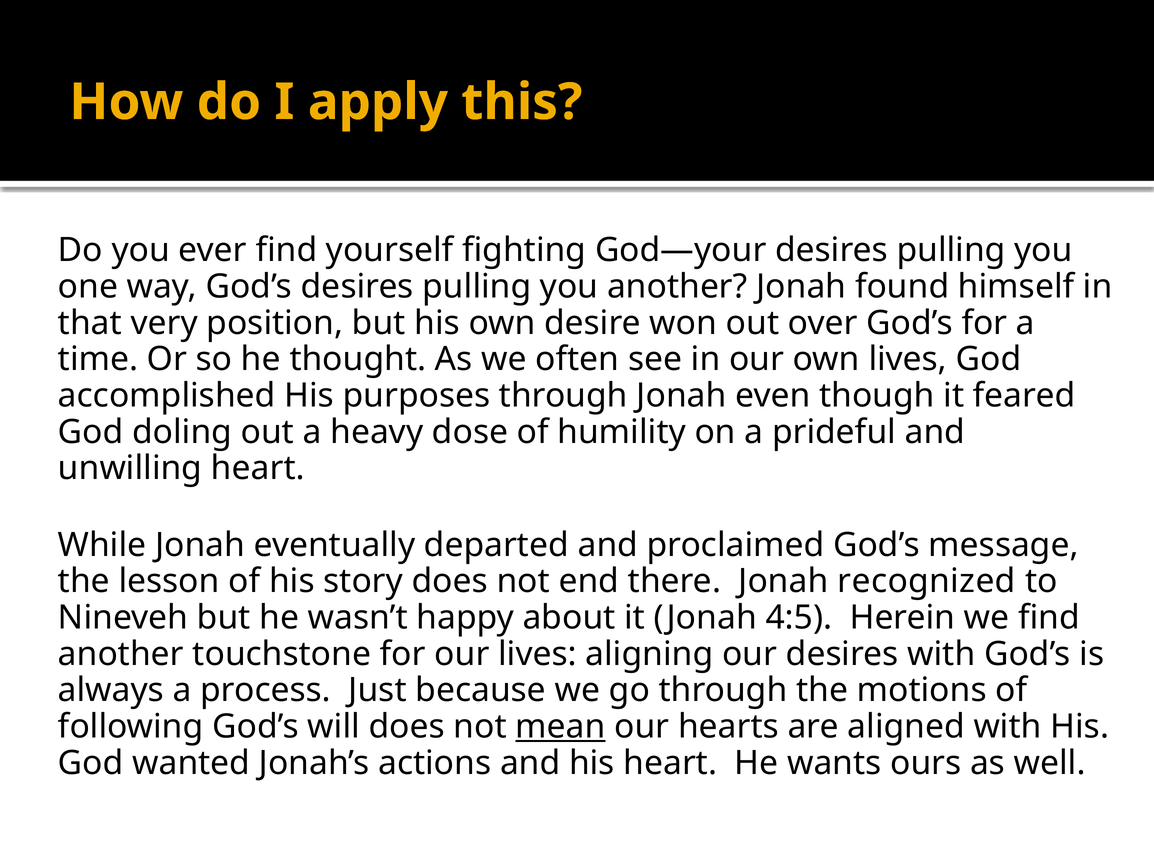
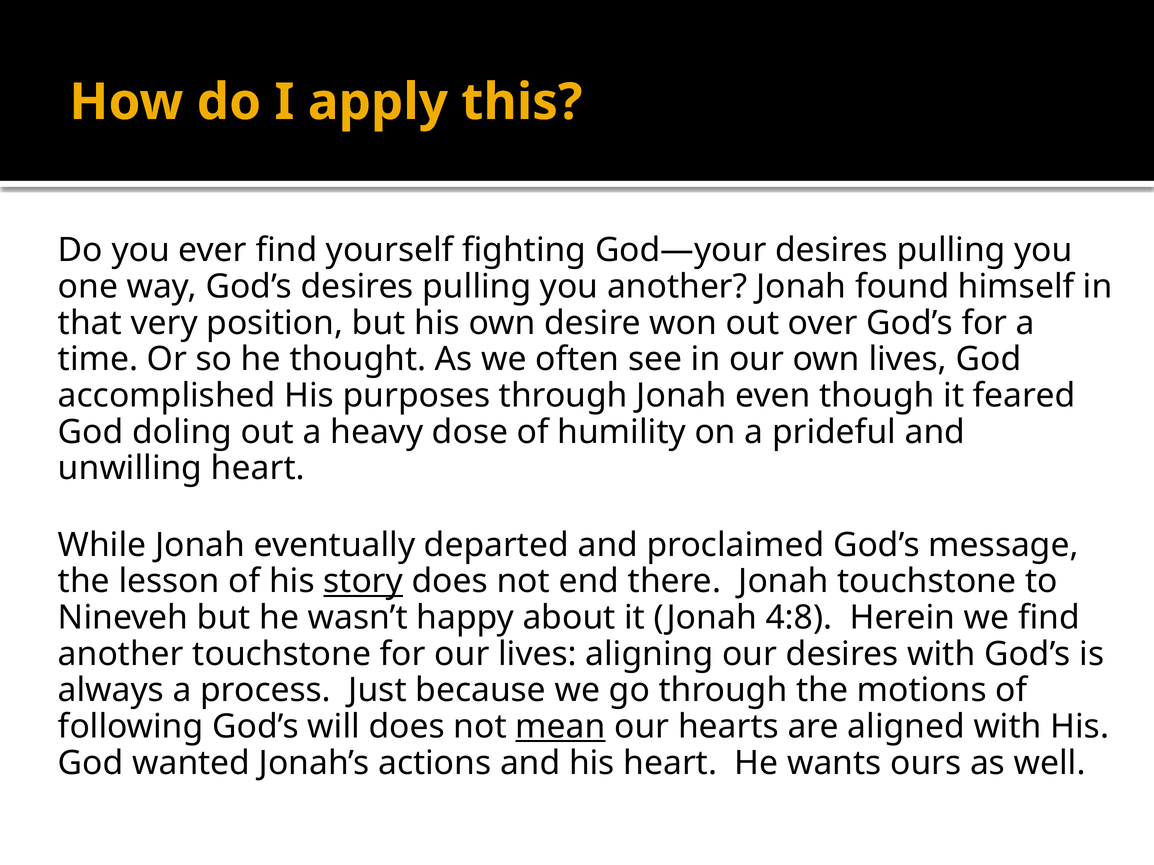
story underline: none -> present
Jonah recognized: recognized -> touchstone
4:5: 4:5 -> 4:8
